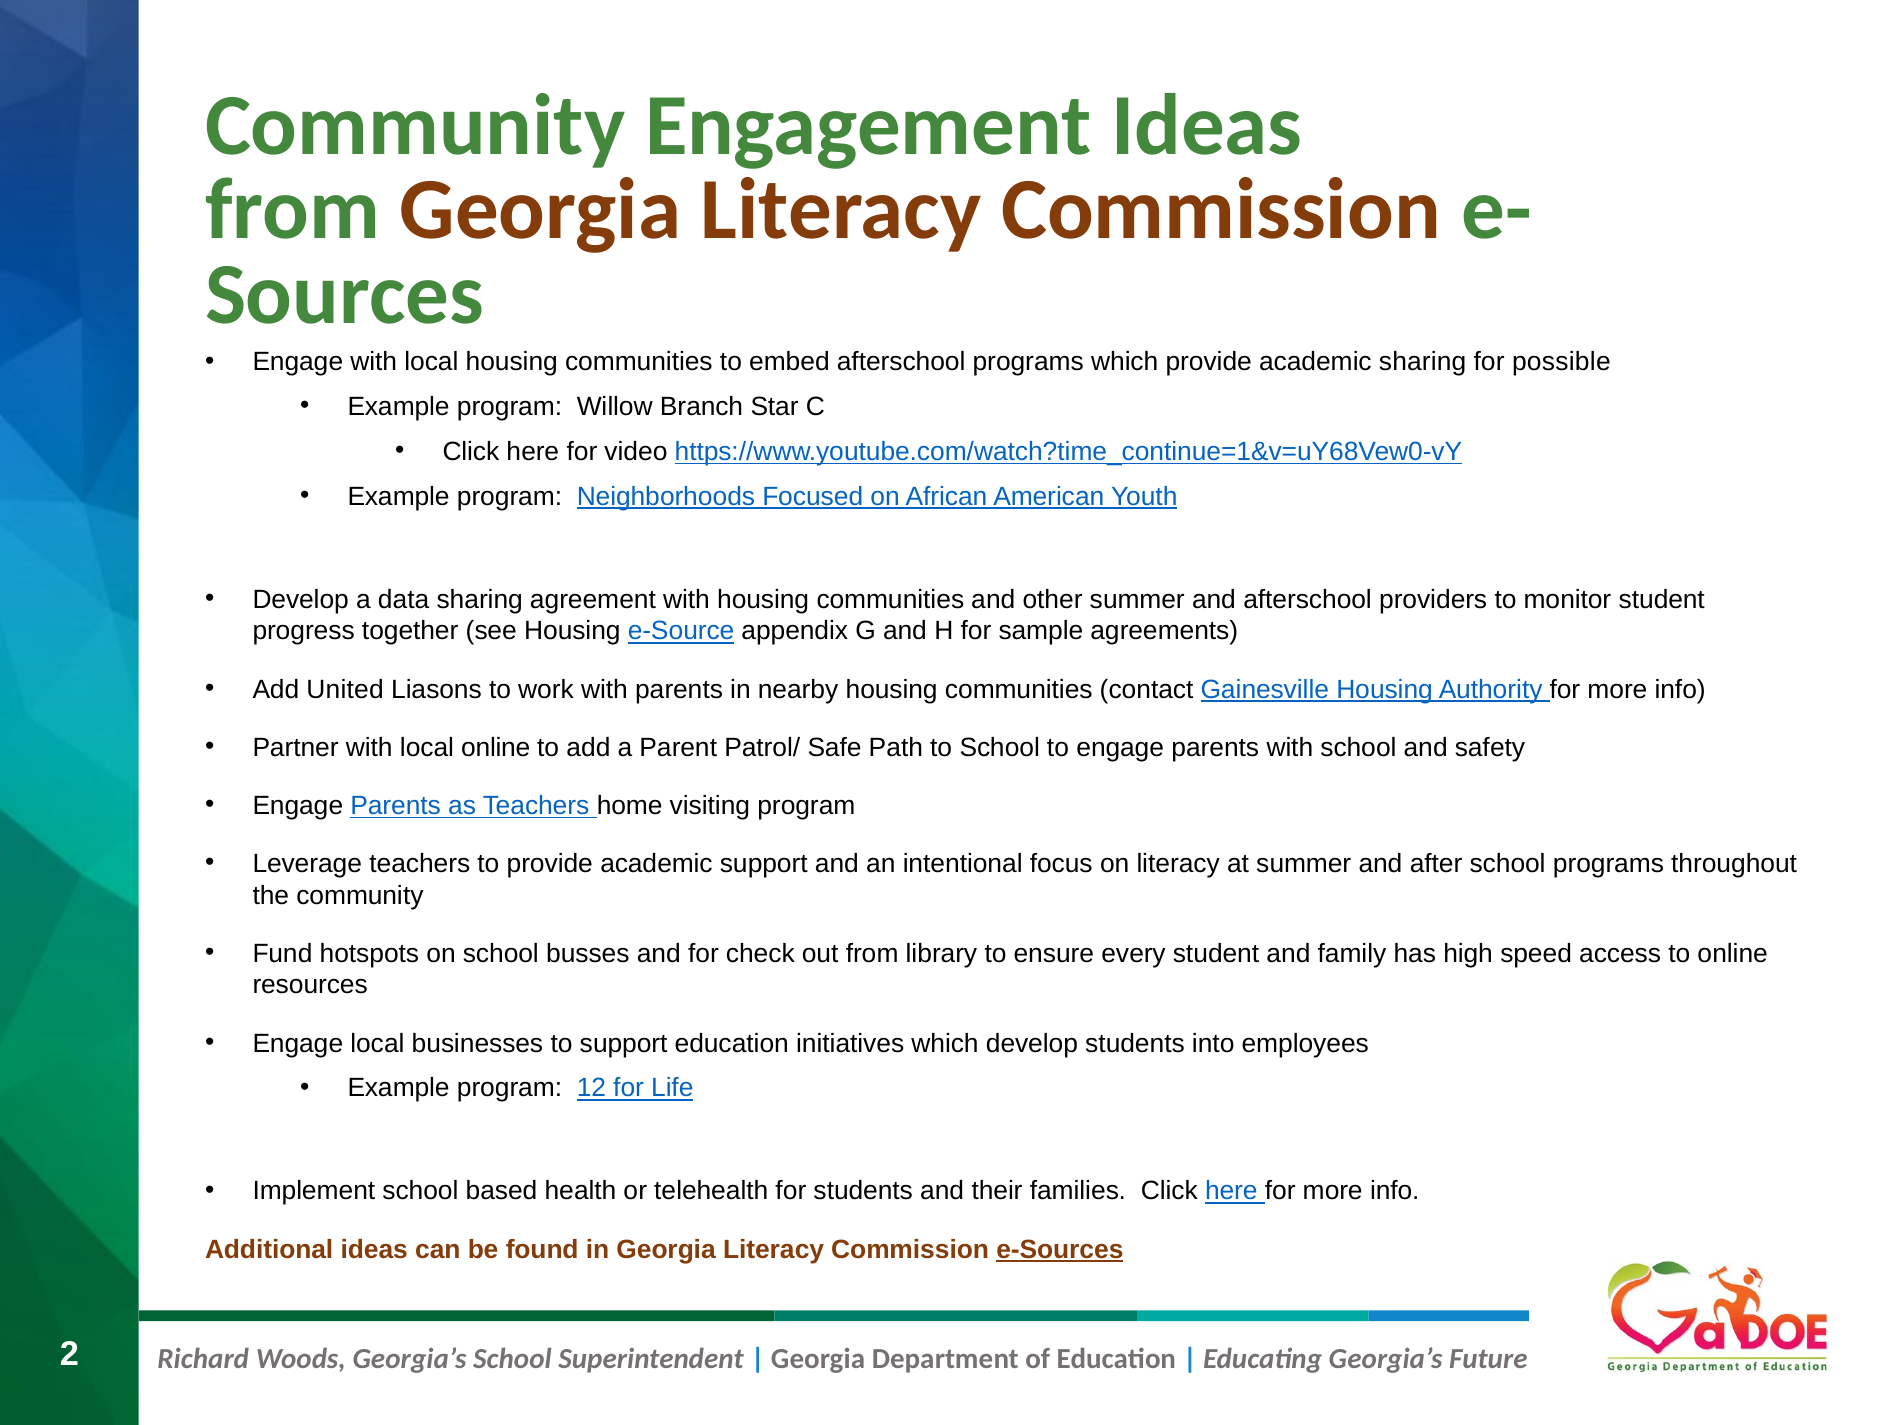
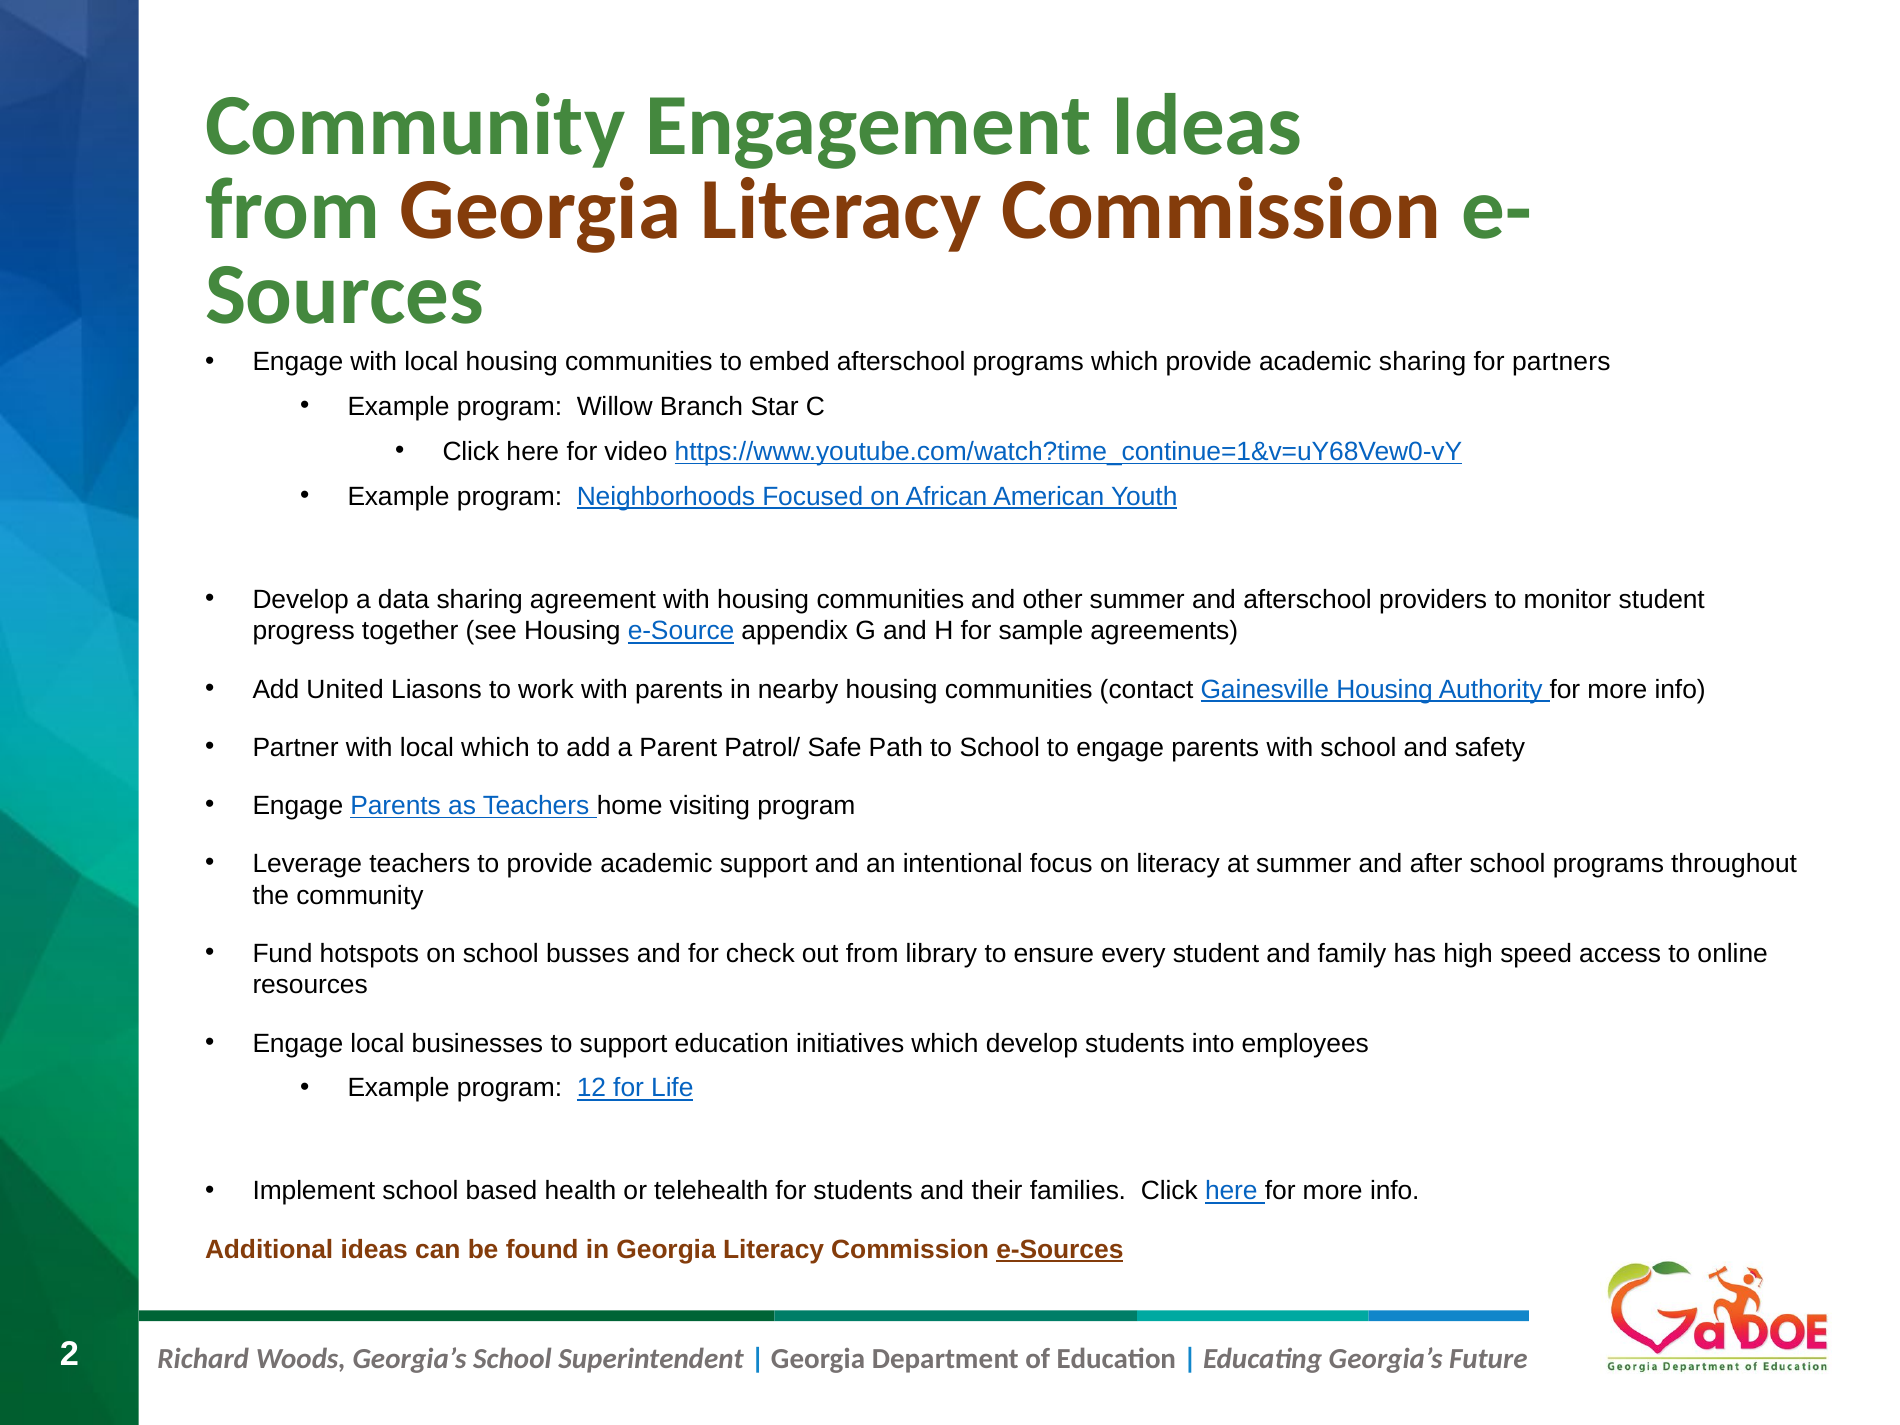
possible: possible -> partners
local online: online -> which
